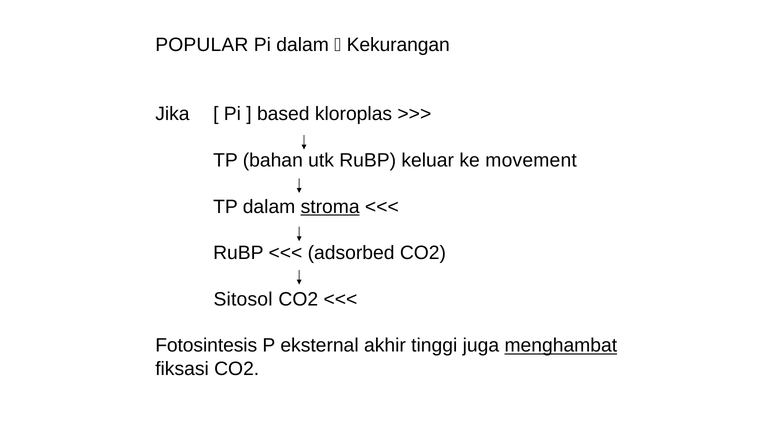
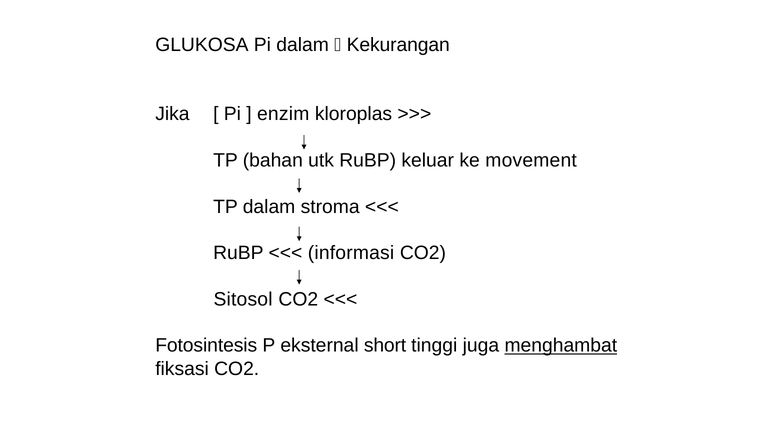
POPULAR: POPULAR -> GLUKOSA
based: based -> enzim
stroma underline: present -> none
adsorbed: adsorbed -> informasi
akhir: akhir -> short
